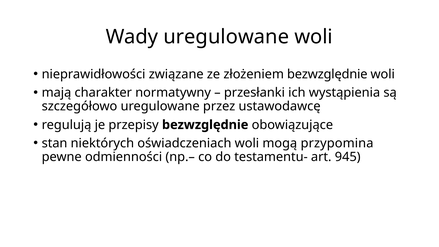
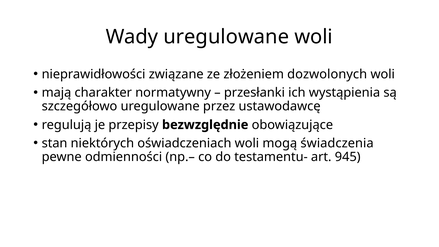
złożeniem bezwzględnie: bezwzględnie -> dozwolonych
przypomina: przypomina -> świadczenia
